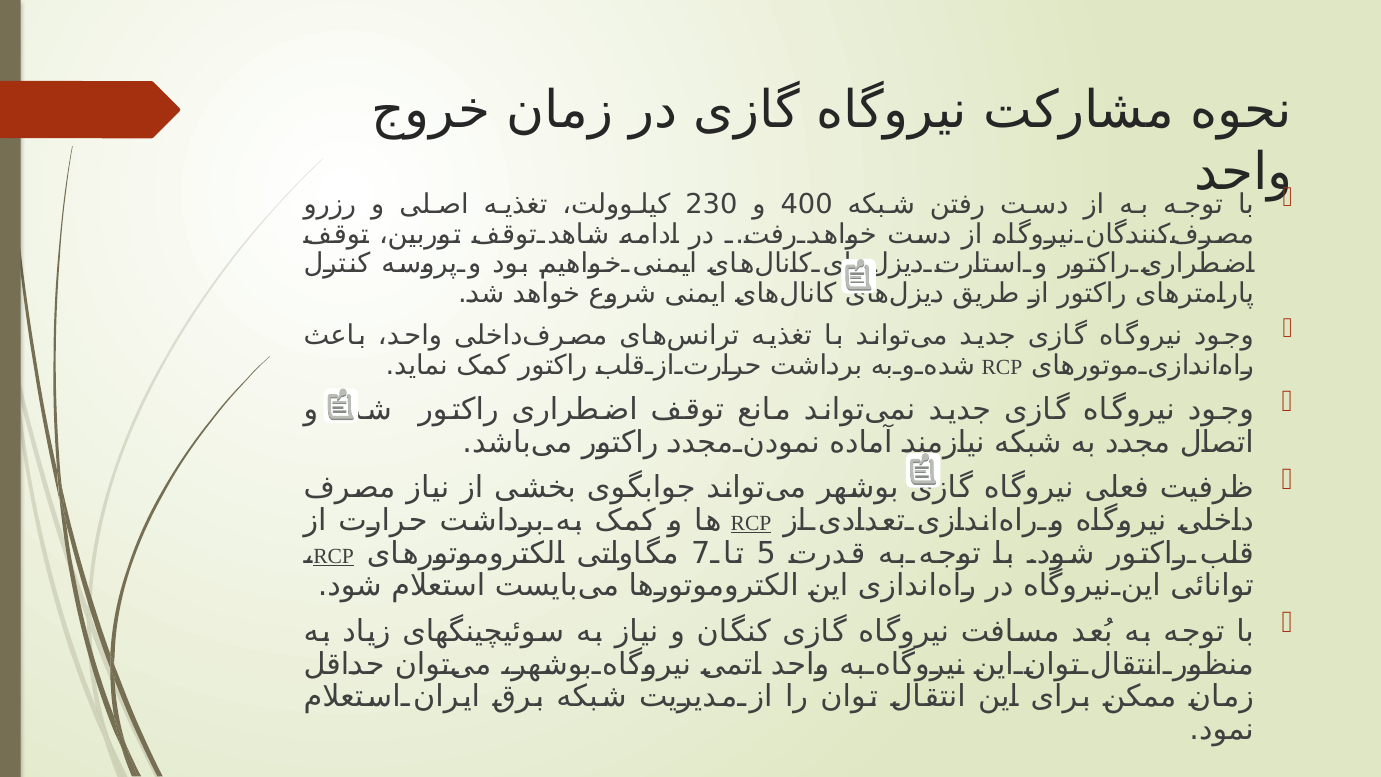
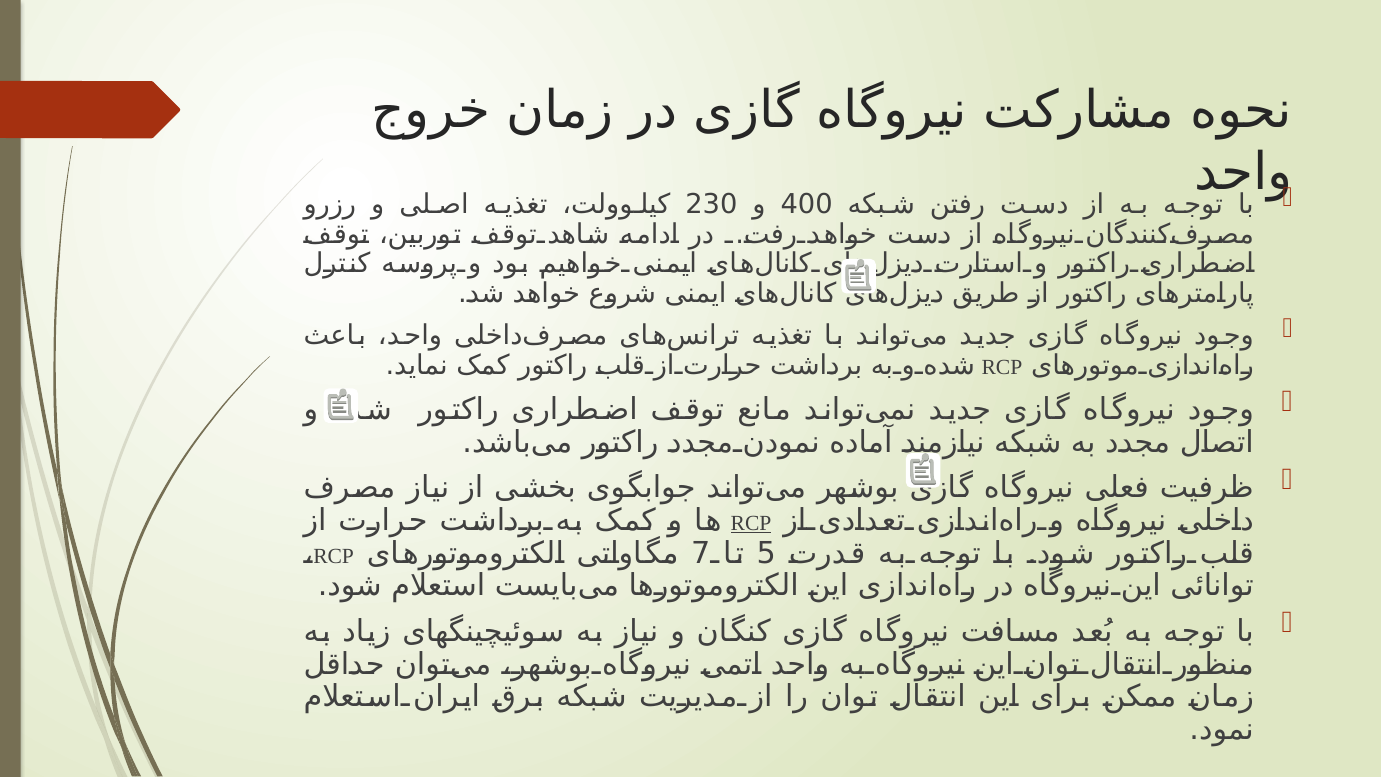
RCP at (334, 556) underline: present -> none
